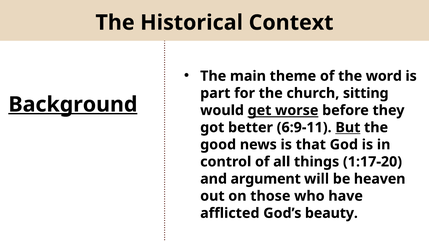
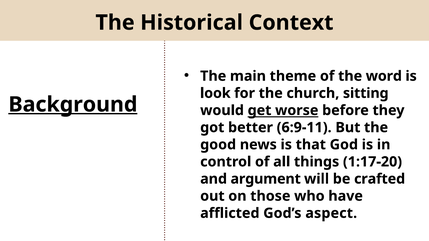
part: part -> look
But underline: present -> none
heaven: heaven -> crafted
beauty: beauty -> aspect
